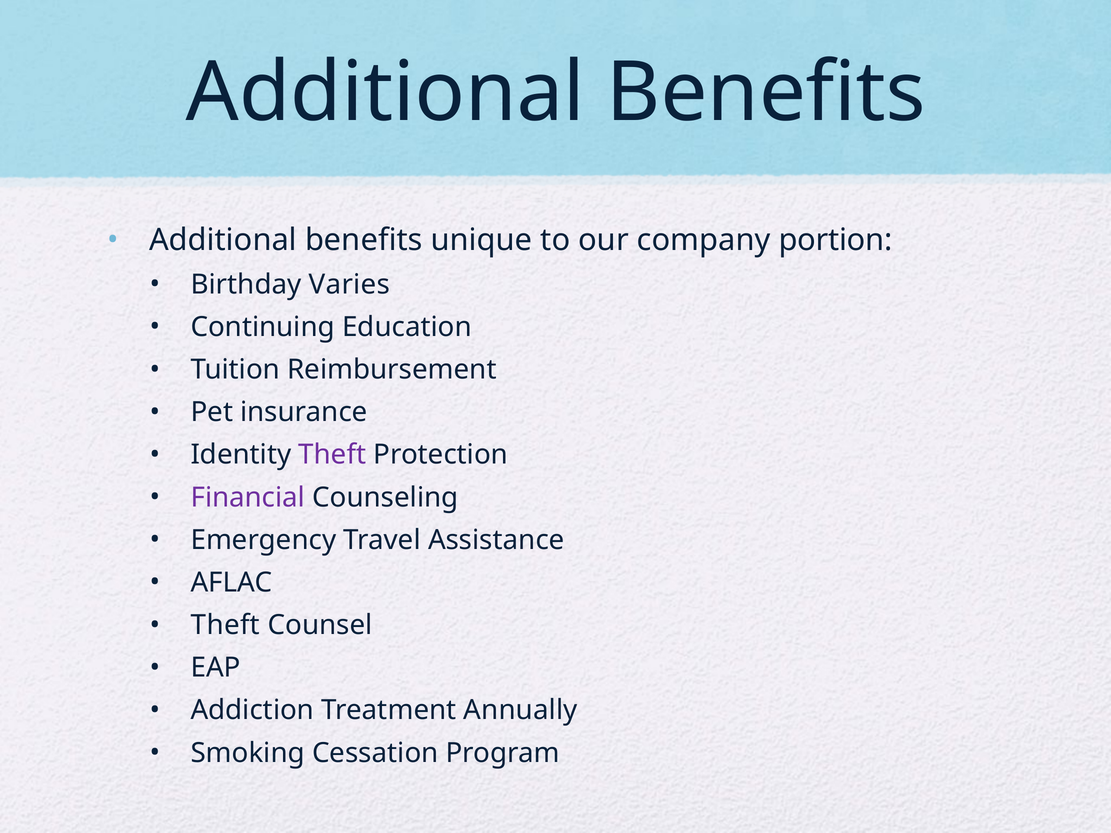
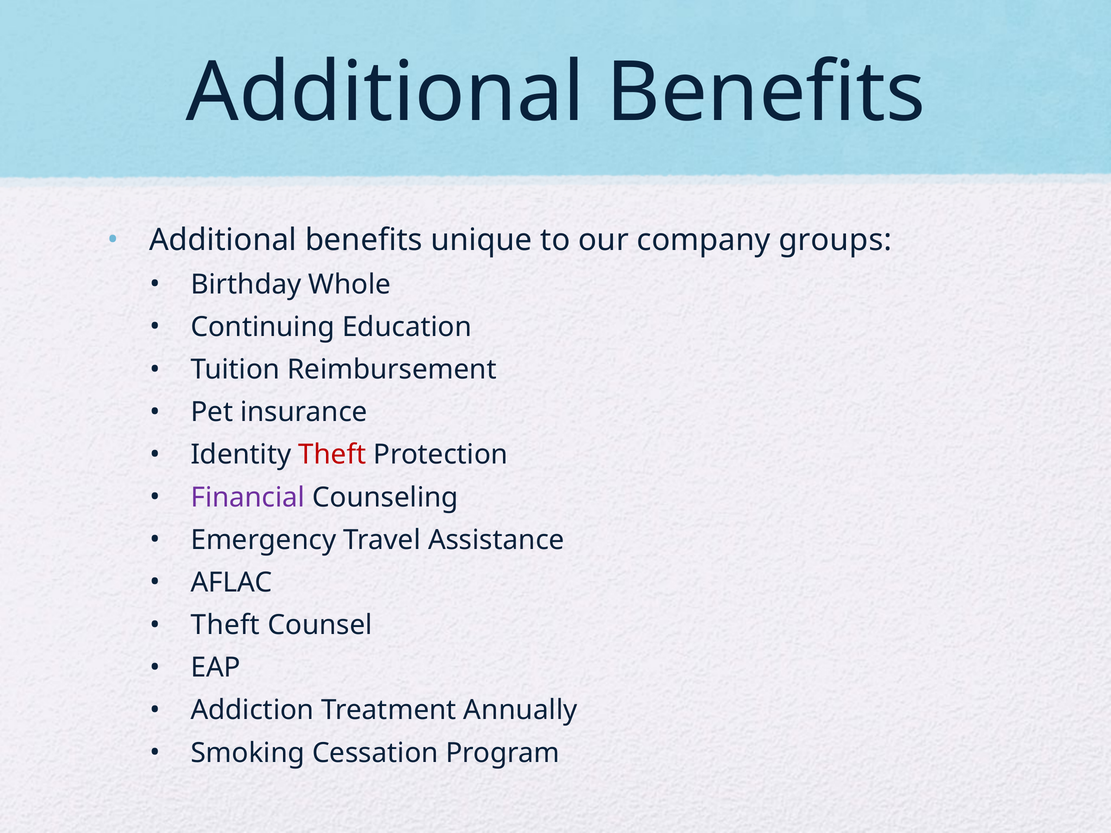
portion: portion -> groups
Varies: Varies -> Whole
Theft at (332, 455) colour: purple -> red
